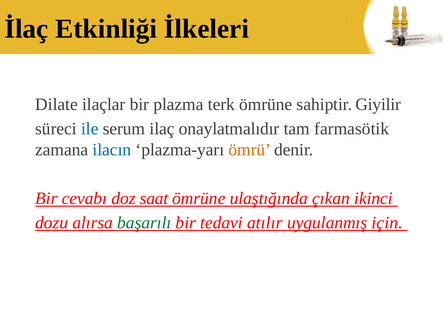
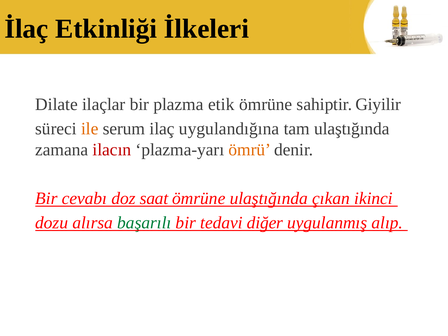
terk: terk -> etik
ile colour: blue -> orange
onaylatmalıdır: onaylatmalıdır -> uygulandığına
tam farmasötik: farmasötik -> ulaştığında
ilacın colour: blue -> red
atılır: atılır -> diğer
için: için -> alıp
